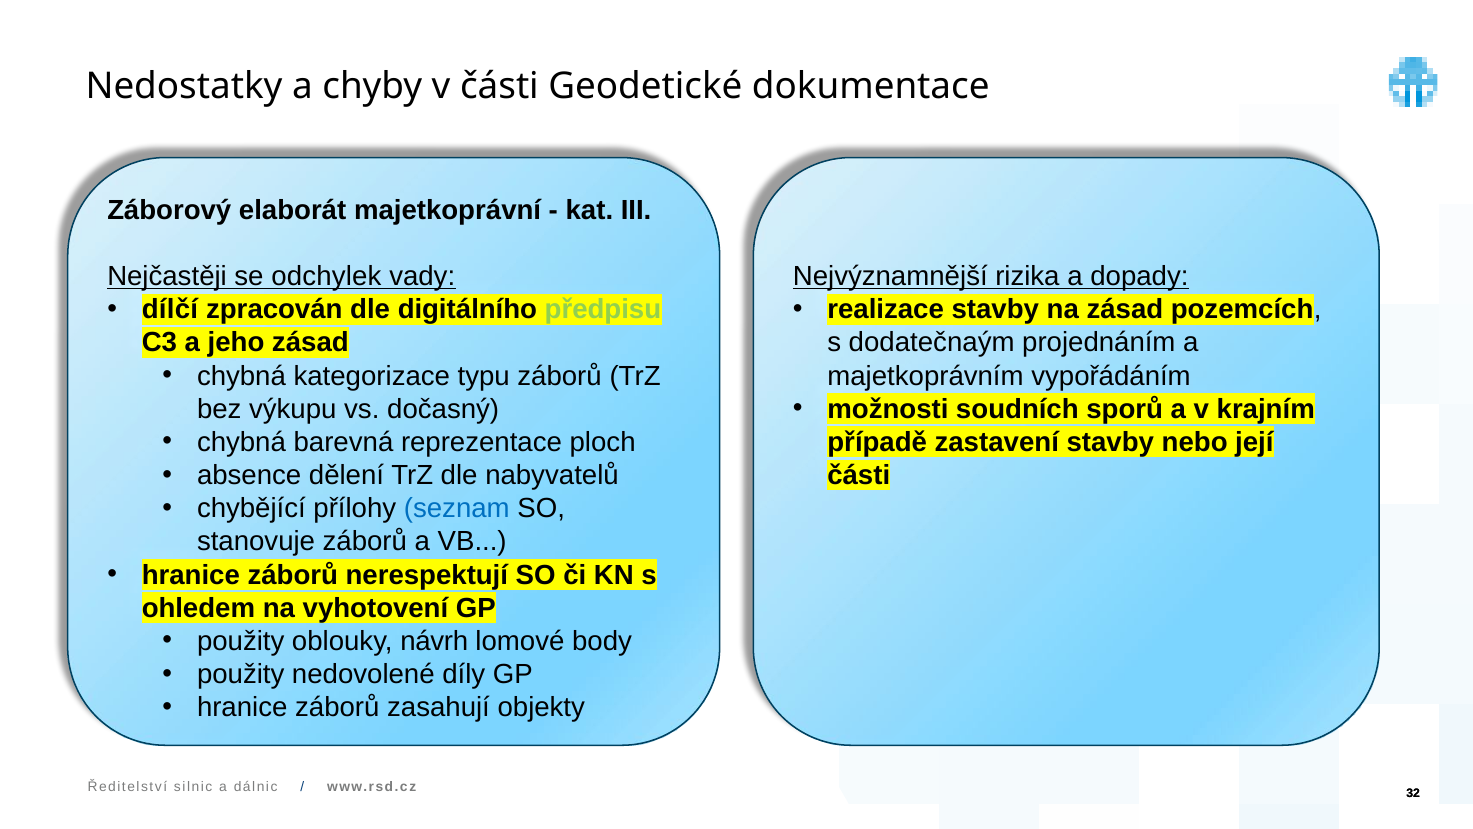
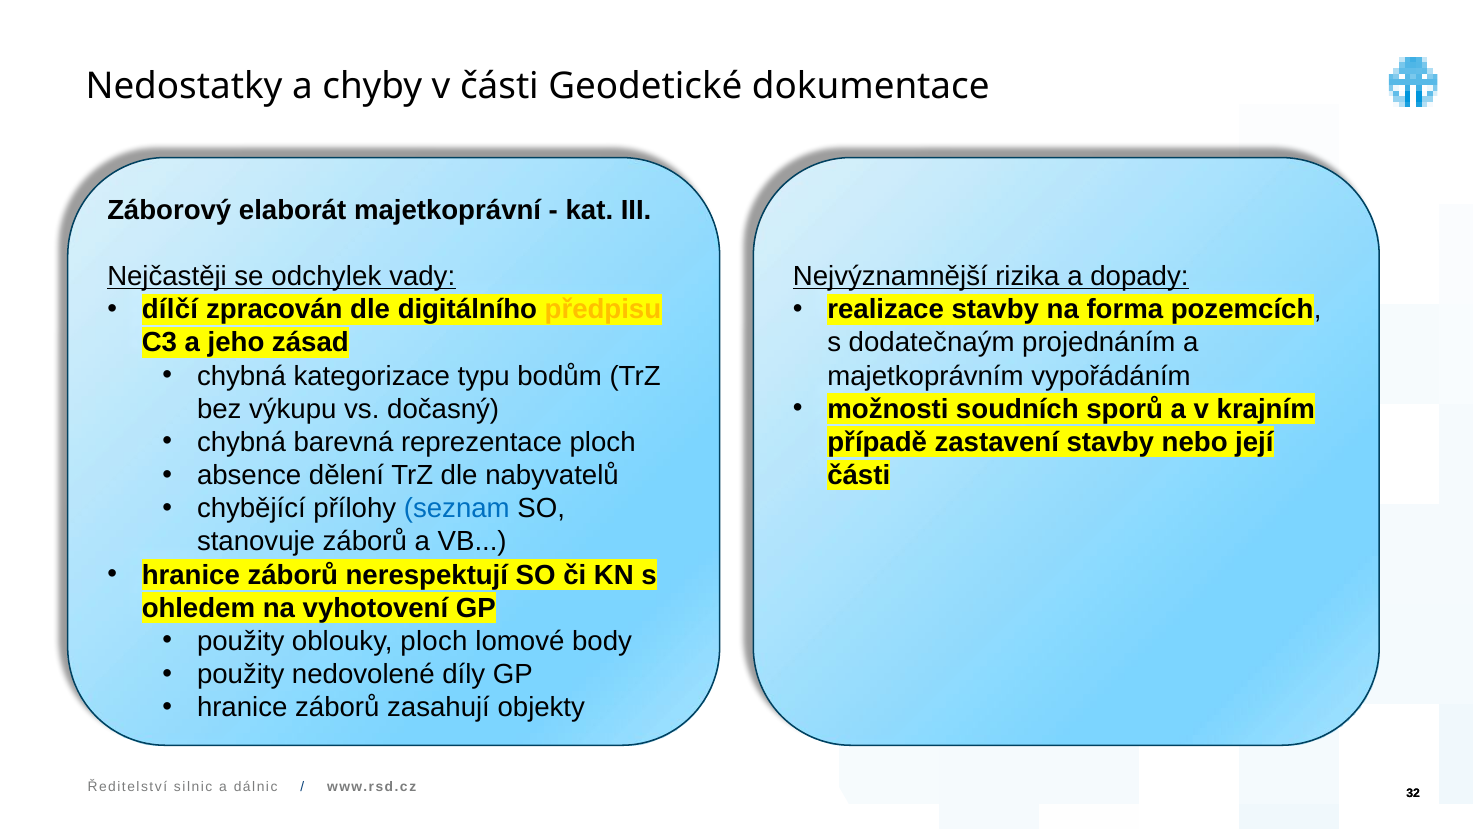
předpisu colour: light green -> yellow
na zásad: zásad -> forma
typu záborů: záborů -> bodům
oblouky návrh: návrh -> ploch
